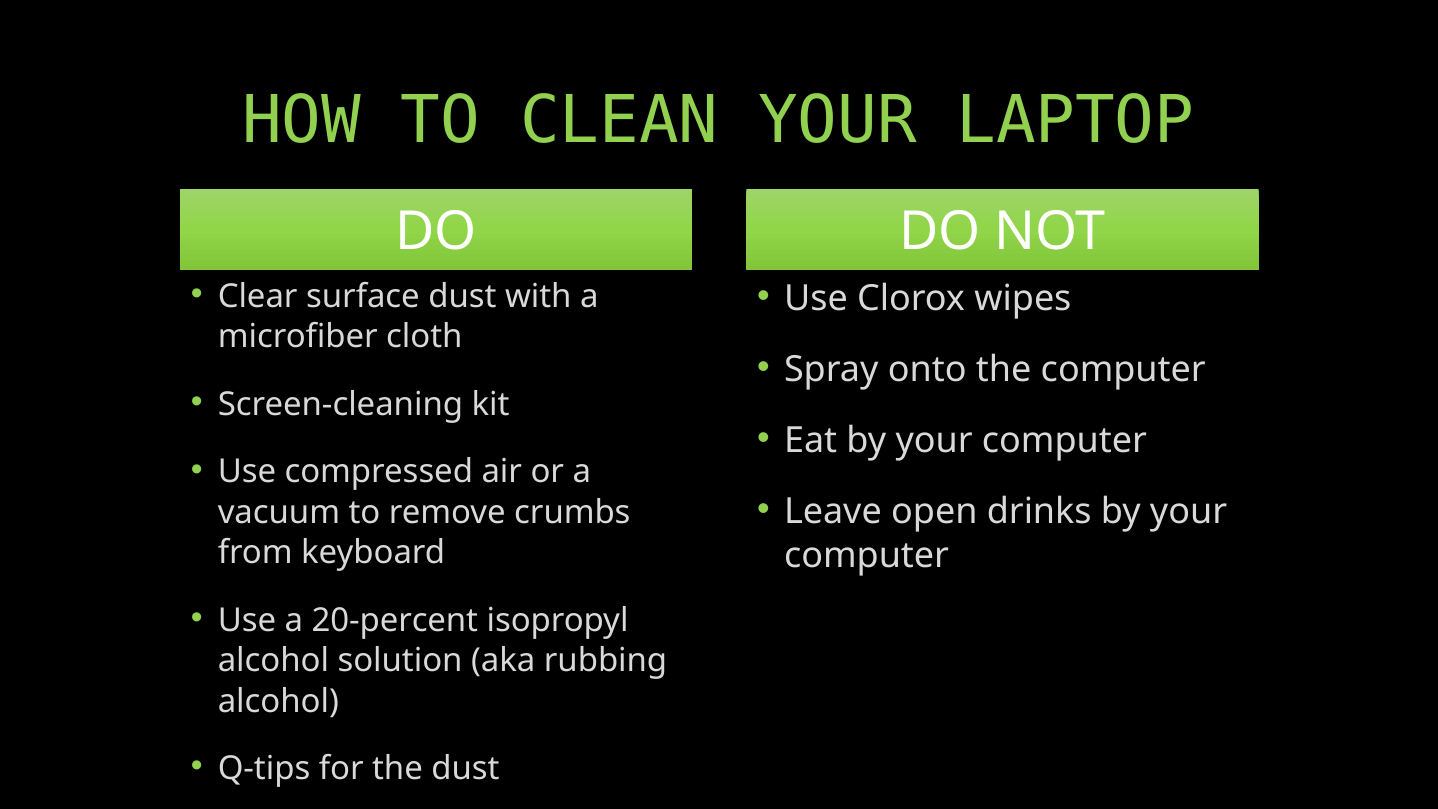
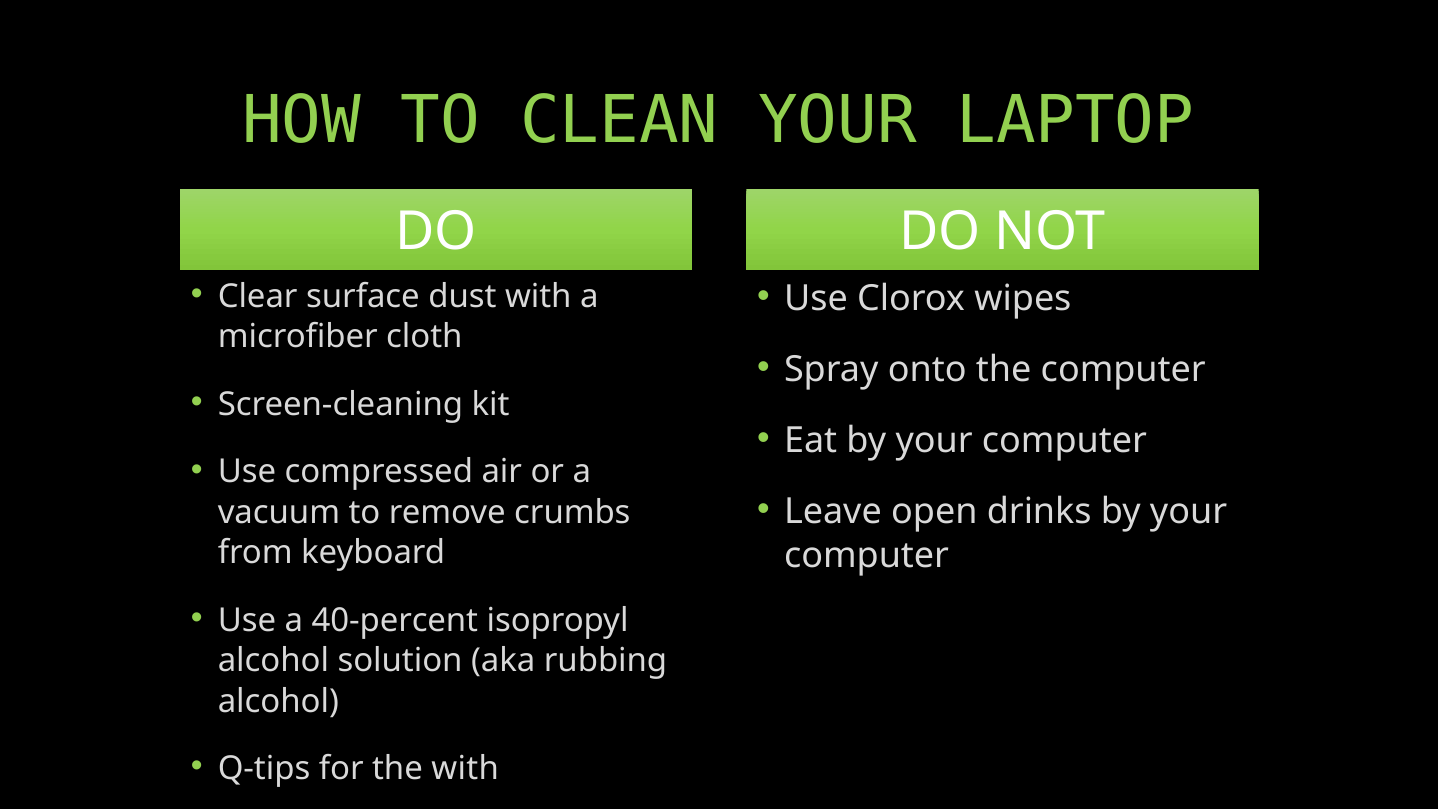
20-percent: 20-percent -> 40-percent
the dust: dust -> with
